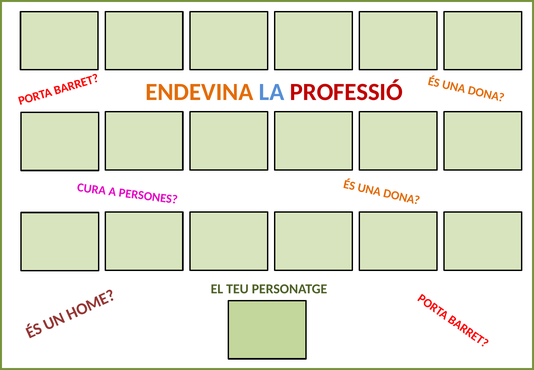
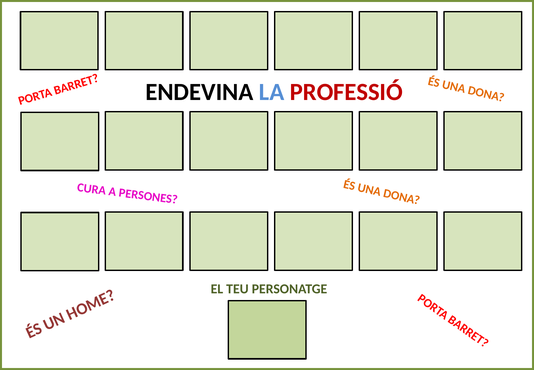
ENDEVINA colour: orange -> black
